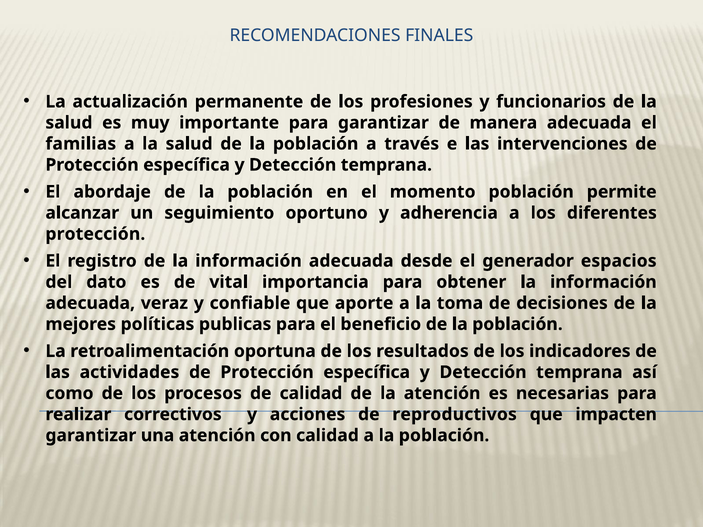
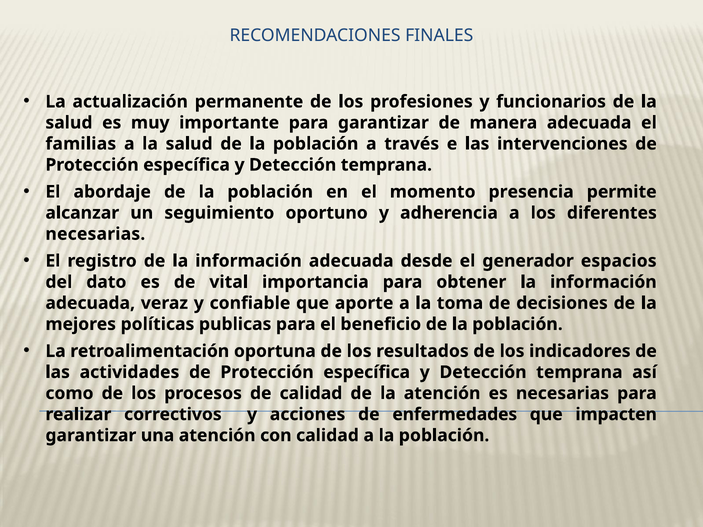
momento población: población -> presencia
protección at (95, 234): protección -> necesarias
reproductivos: reproductivos -> enfermedades
